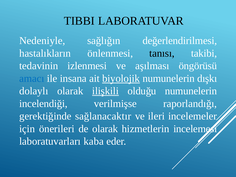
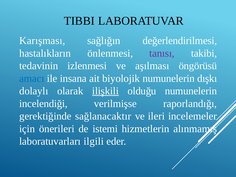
Nedeniyle: Nedeniyle -> Karışması
tanısı colour: black -> purple
biyolojik underline: present -> none
de olarak: olarak -> istemi
incelemesi: incelemesi -> alınmamış
kaba: kaba -> ilgili
